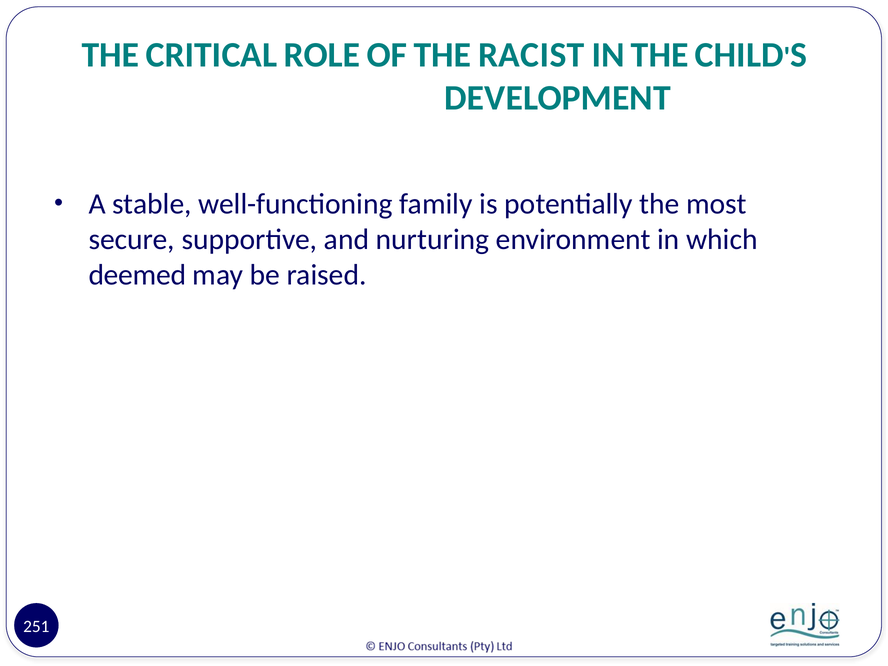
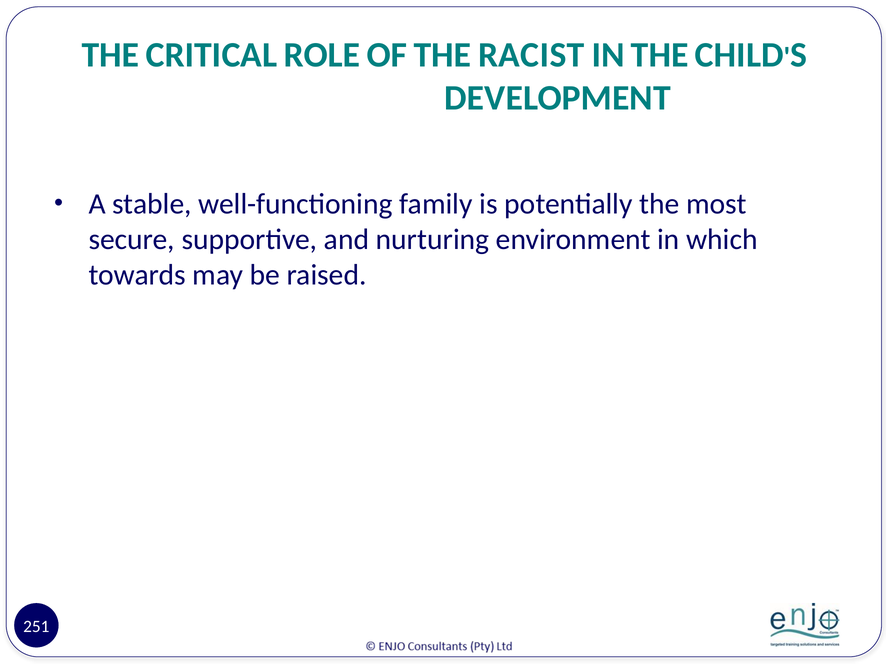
deemed: deemed -> towards
